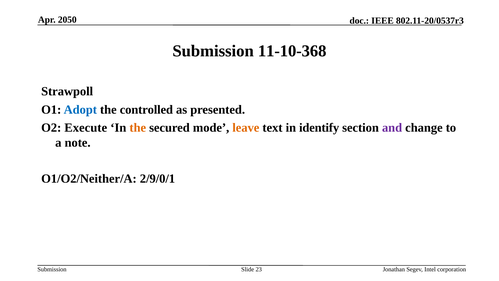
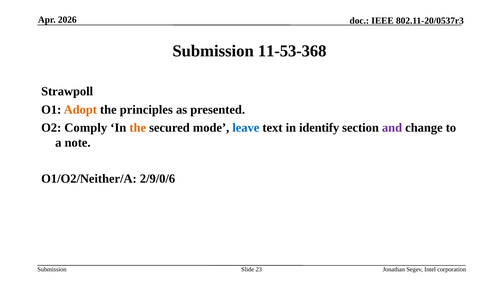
2050: 2050 -> 2026
11-10-368: 11-10-368 -> 11-53-368
Adopt colour: blue -> orange
controlled: controlled -> principles
Execute: Execute -> Comply
leave colour: orange -> blue
2/9/0/1: 2/9/0/1 -> 2/9/0/6
